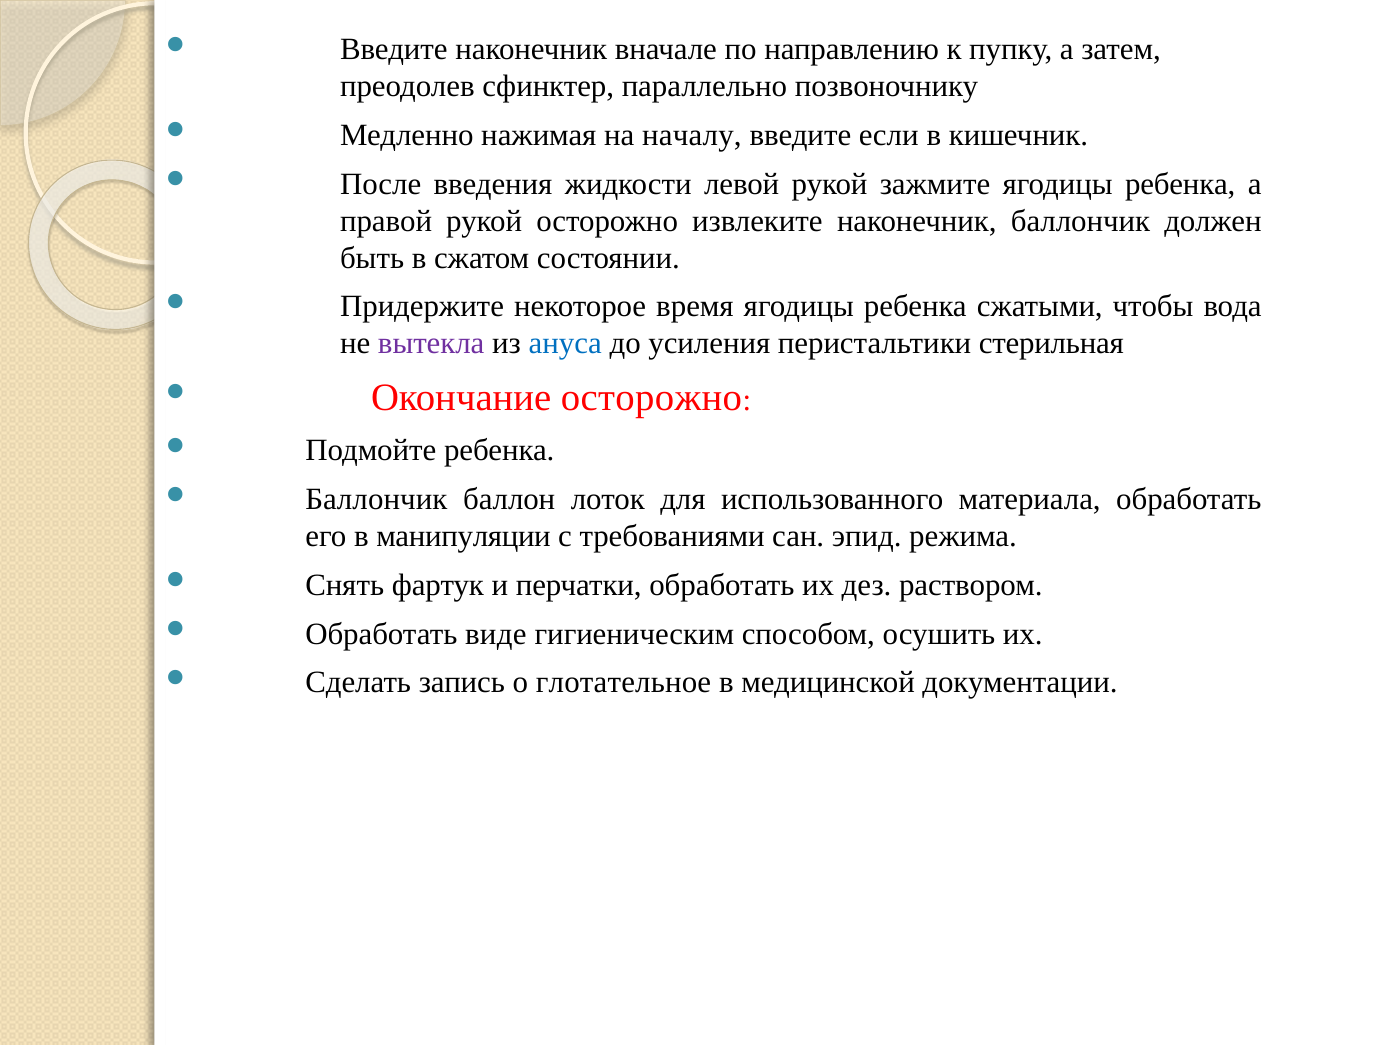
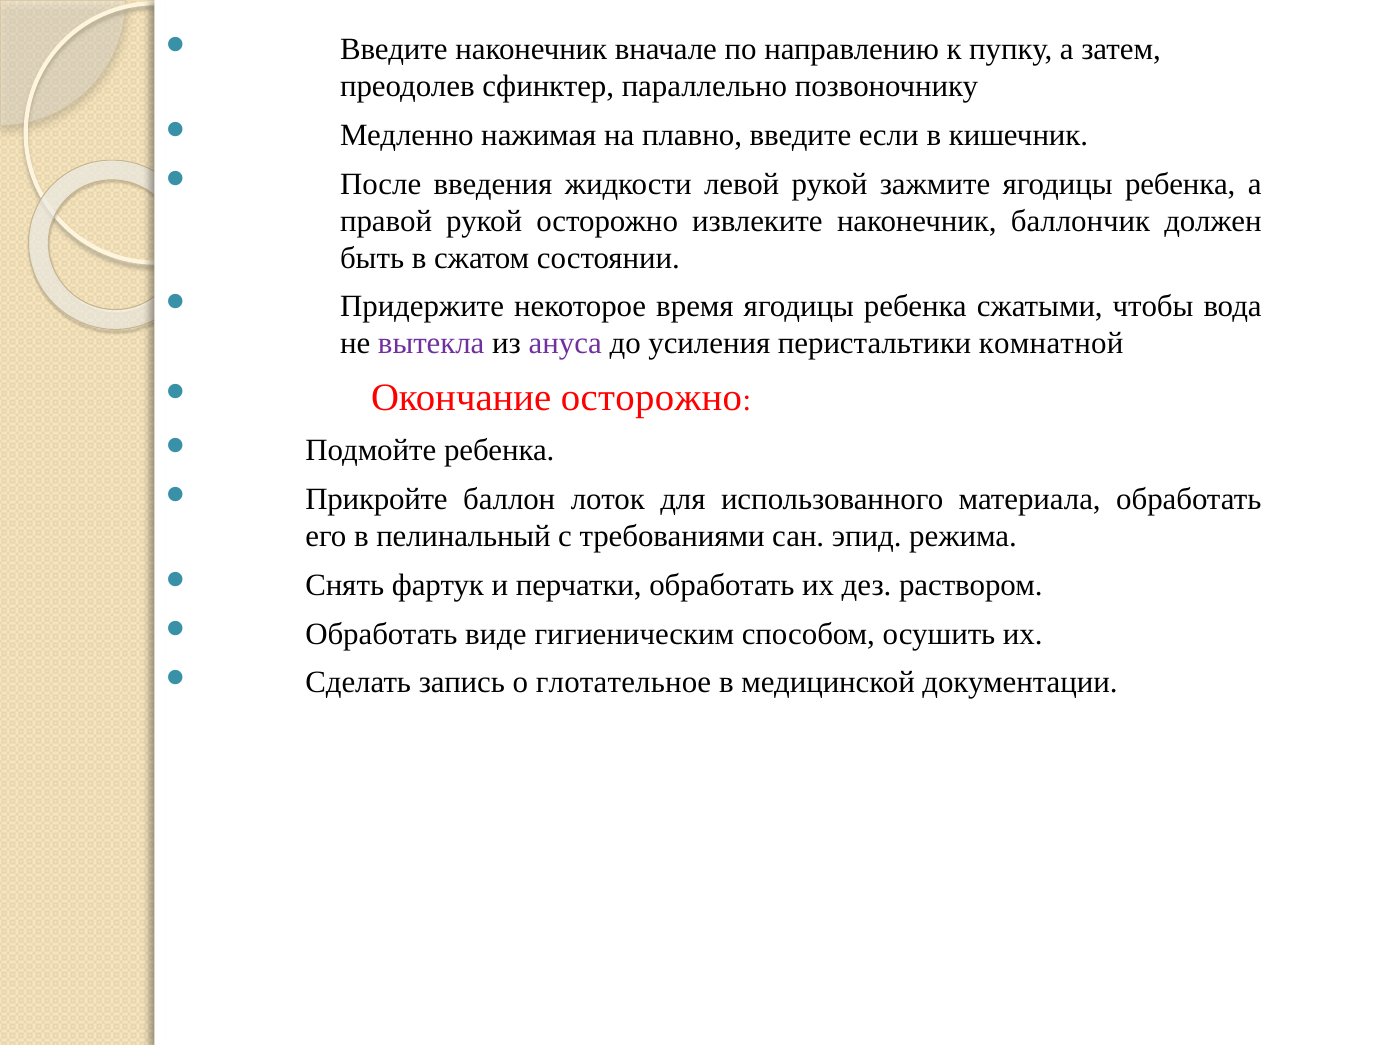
началу: началу -> плавно
ануса colour: blue -> purple
стерильная: стерильная -> комнатной
Баллончик at (376, 499): Баллончик -> Прикройте
манипуляции: манипуляции -> пелинальный
